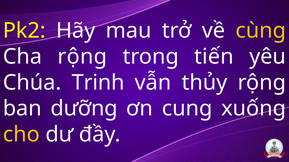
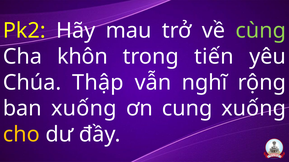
cùng colour: yellow -> light green
Cha rộng: rộng -> khôn
Trinh: Trinh -> Thập
thủy: thủy -> nghĩ
ban dưỡng: dưỡng -> xuống
